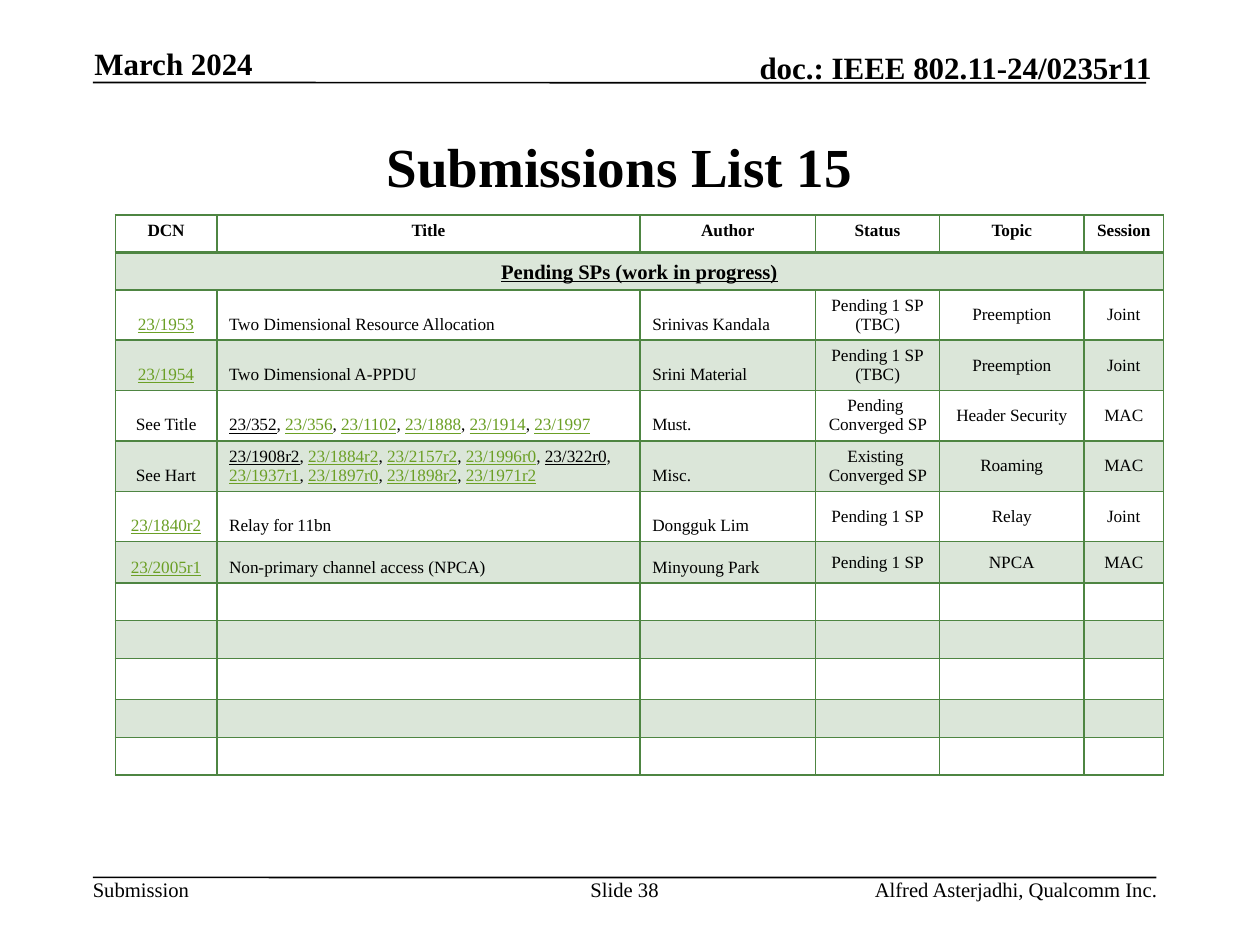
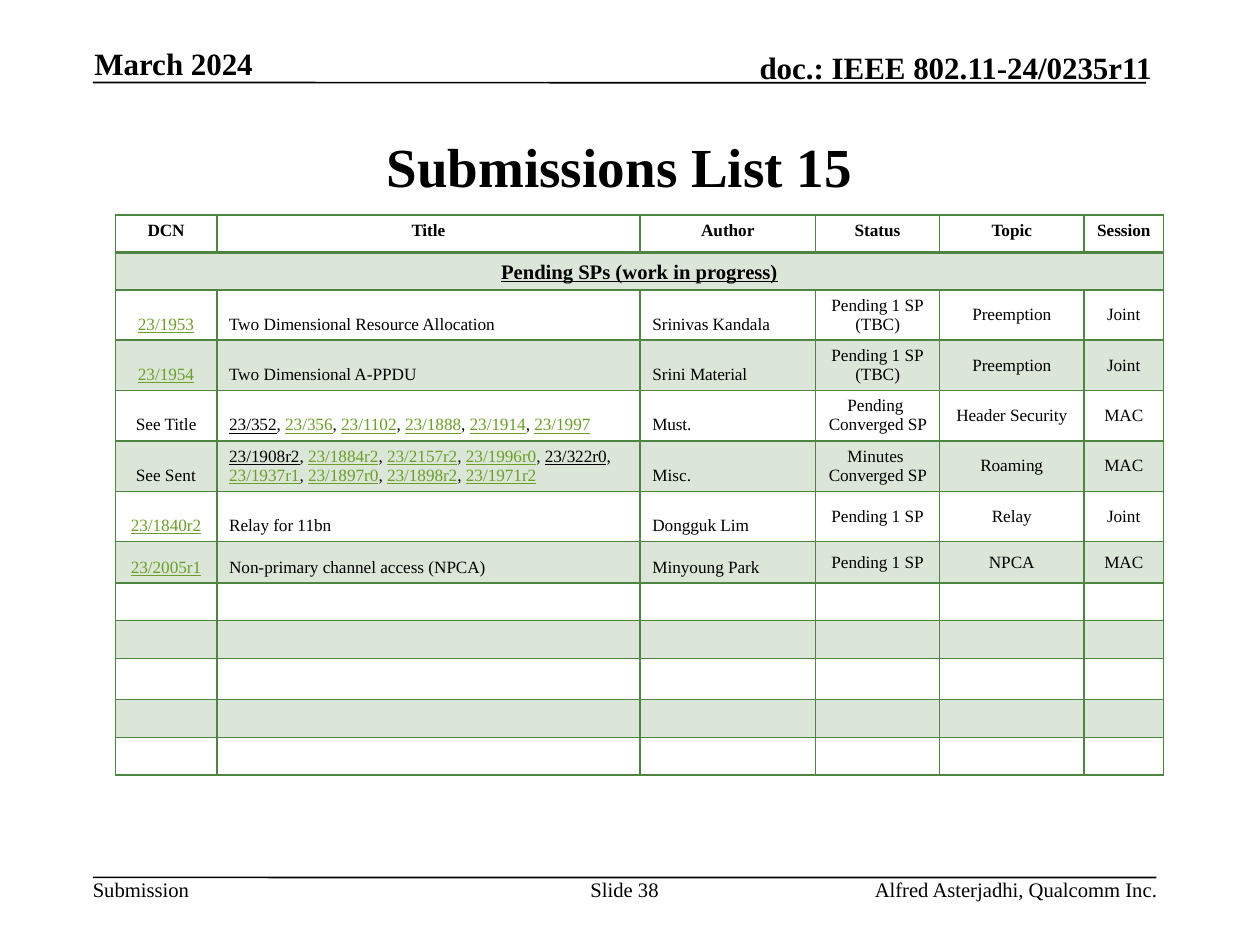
Existing: Existing -> Minutes
Hart: Hart -> Sent
